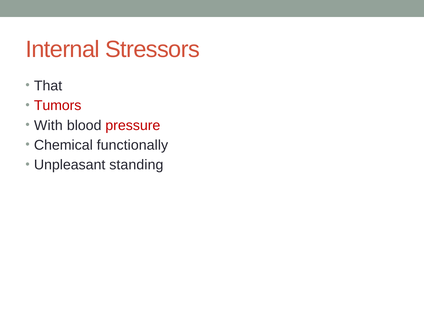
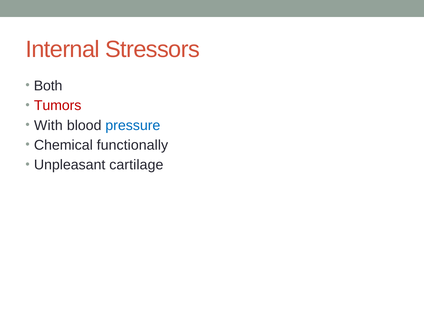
That: That -> Both
pressure colour: red -> blue
standing: standing -> cartilage
